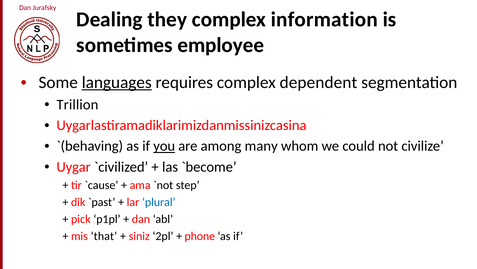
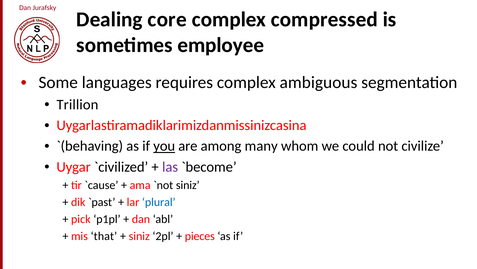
they: they -> core
information: information -> compressed
languages underline: present -> none
dependent: dependent -> ambiguous
las colour: black -> purple
step at (188, 185): step -> siniz
phone: phone -> pieces
